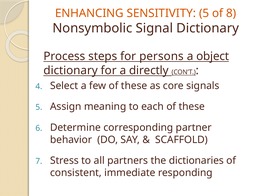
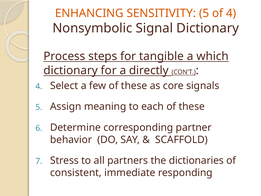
of 8: 8 -> 4
persons: persons -> tangible
object: object -> which
